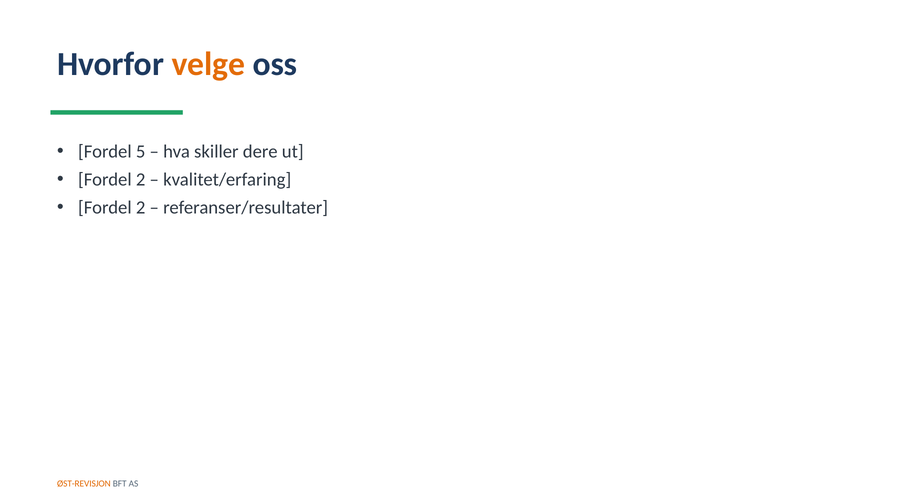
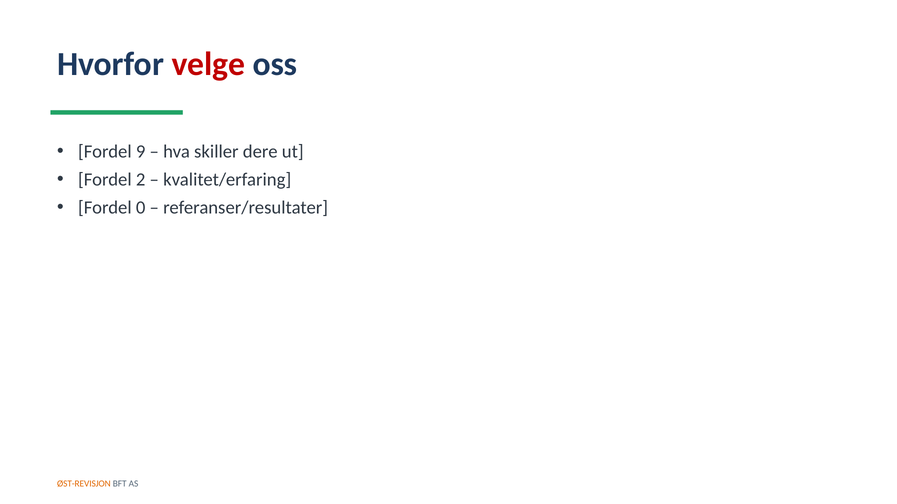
velge colour: orange -> red
5: 5 -> 9
2 at (141, 208): 2 -> 0
